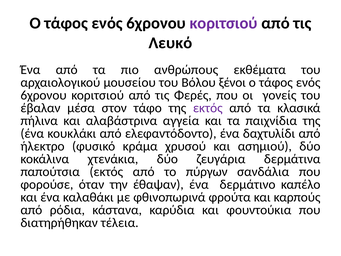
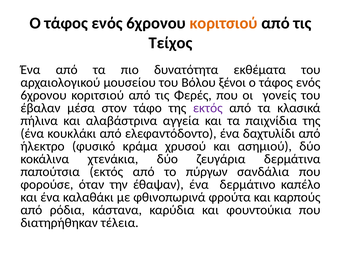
κοριτσιού at (224, 23) colour: purple -> orange
Λευκό: Λευκό -> Τείχος
ανθρώπους: ανθρώπους -> δυνατότητα
